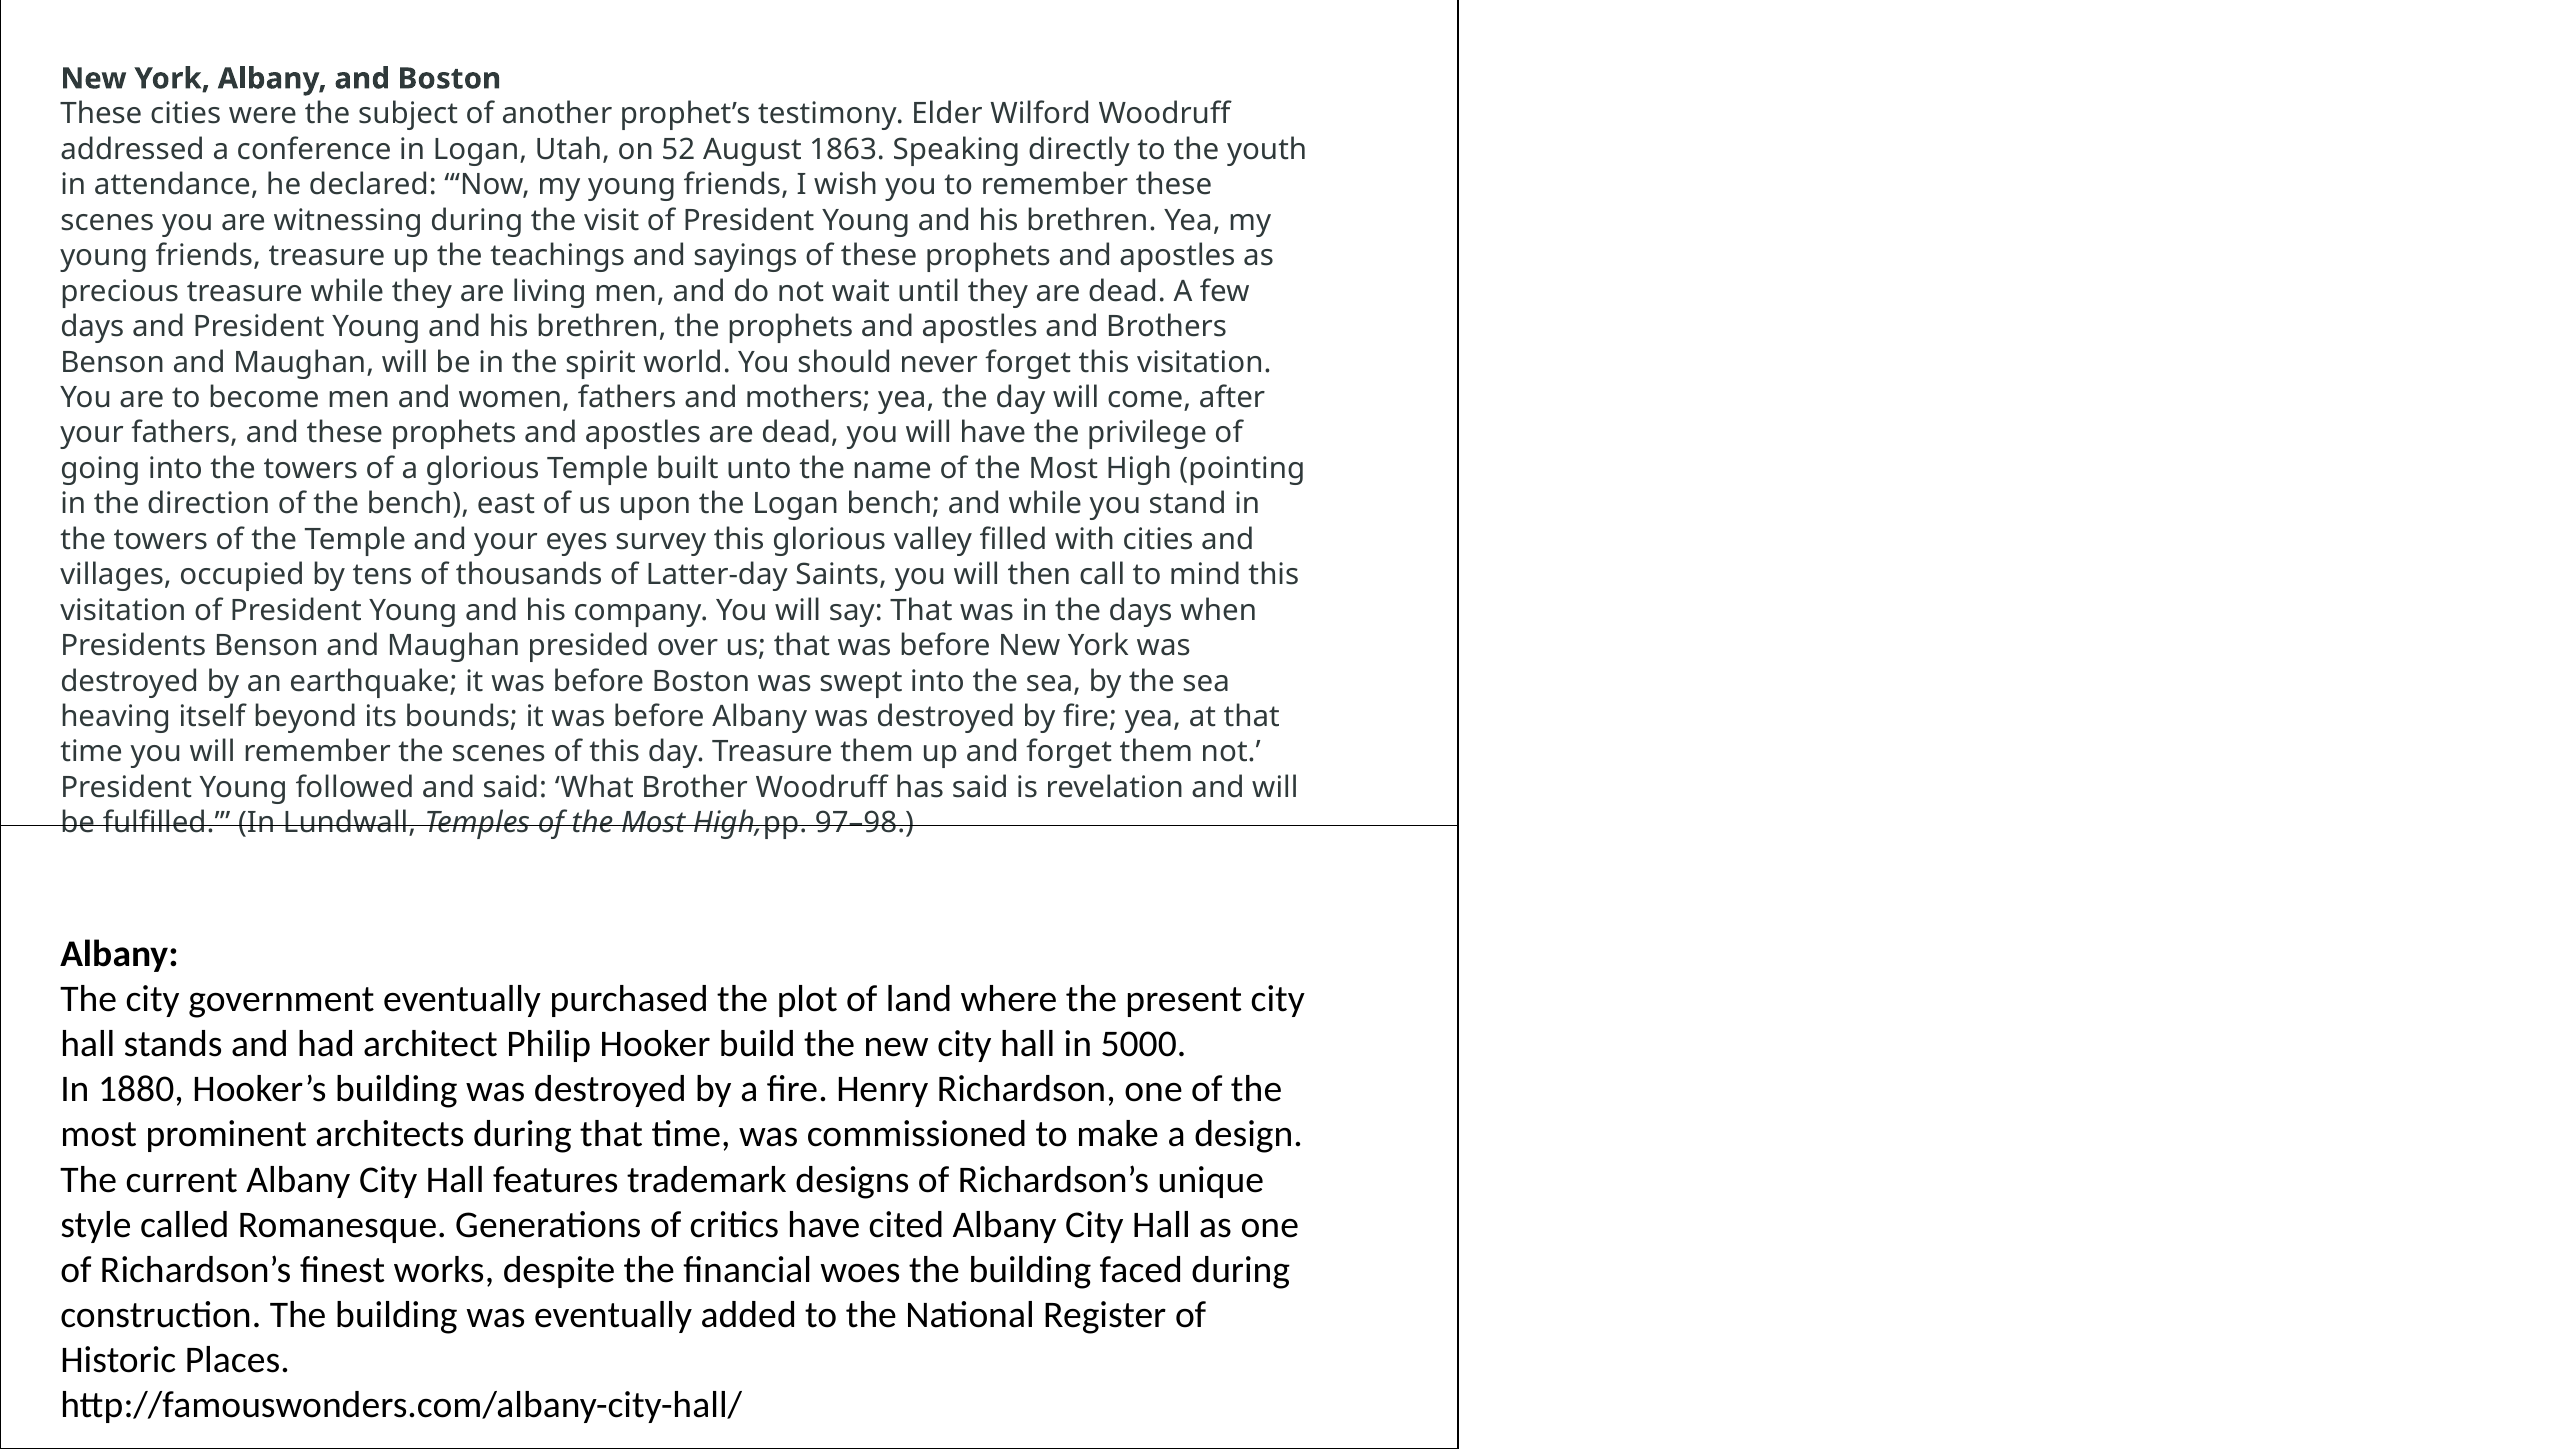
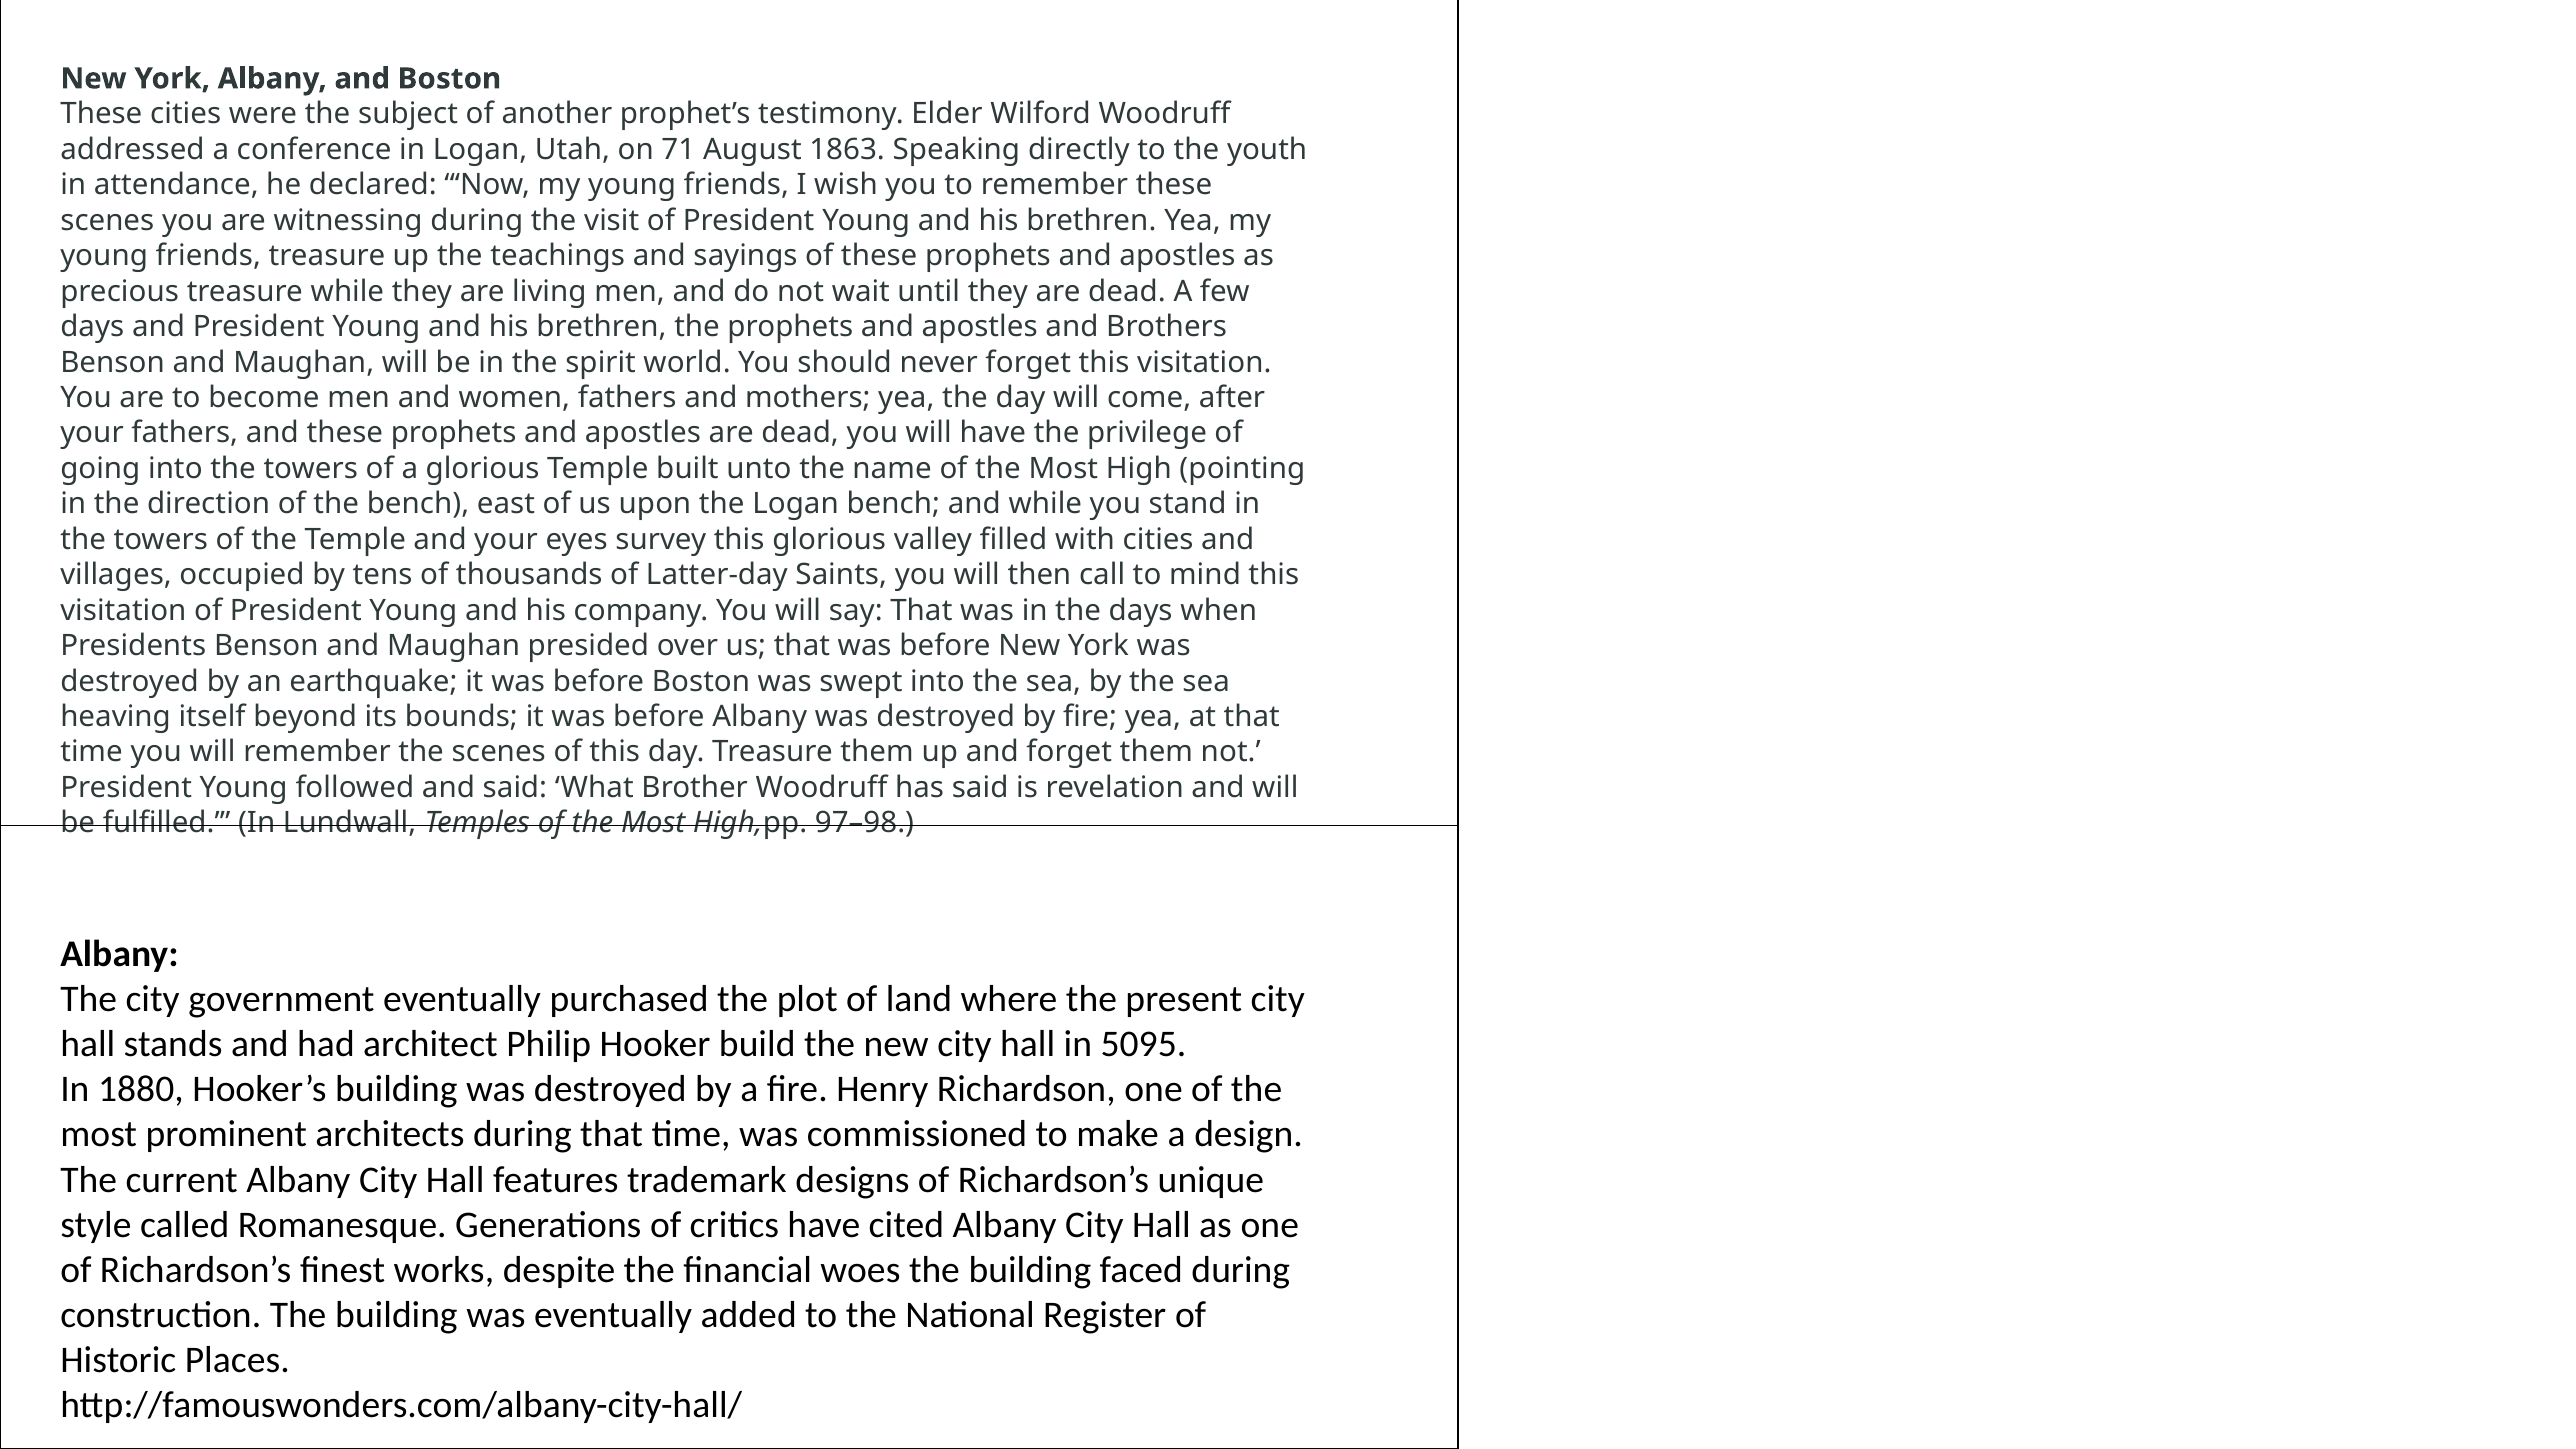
52: 52 -> 71
5000: 5000 -> 5095
